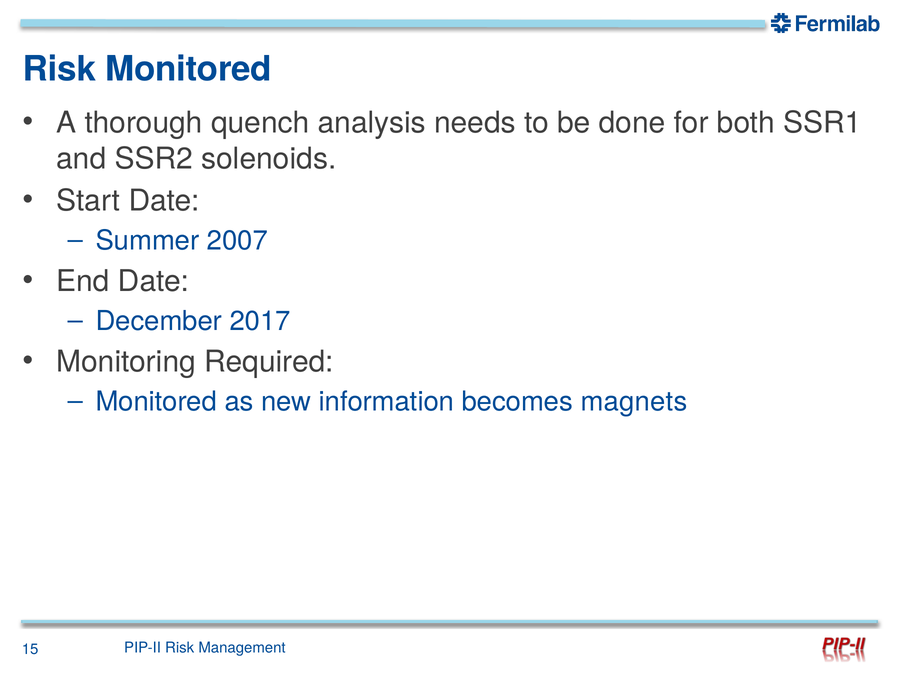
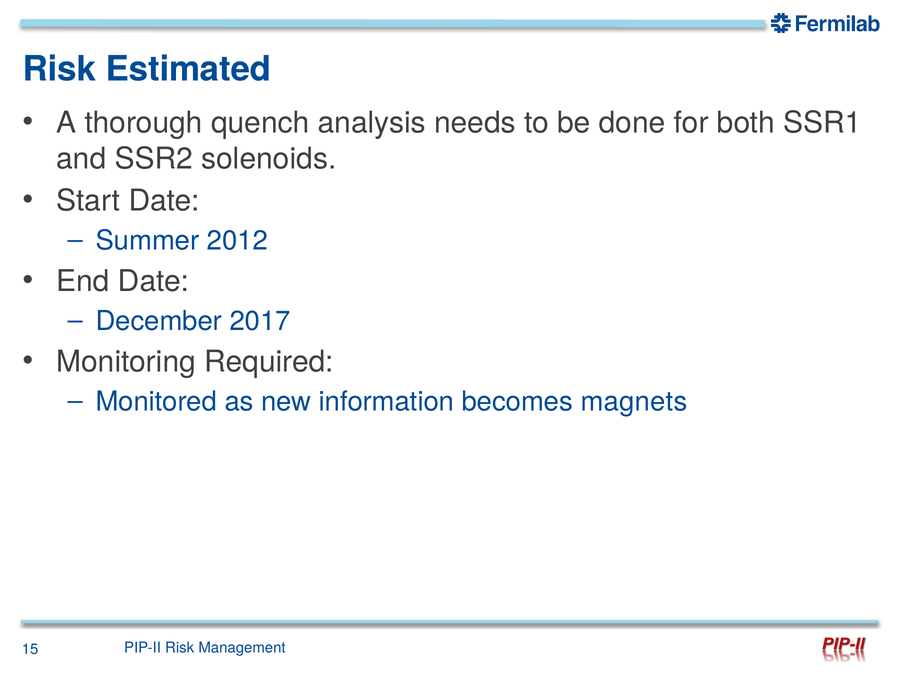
Risk Monitored: Monitored -> Estimated
2007: 2007 -> 2012
